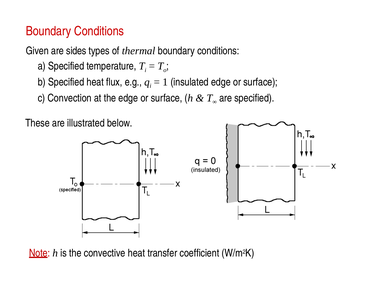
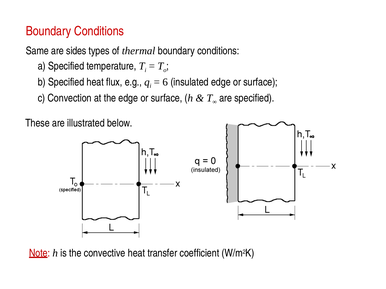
Given: Given -> Same
1: 1 -> 6
